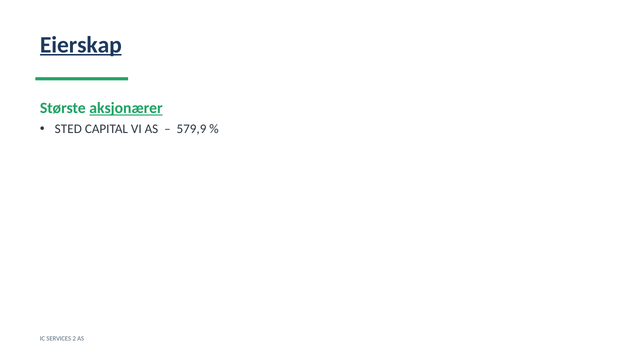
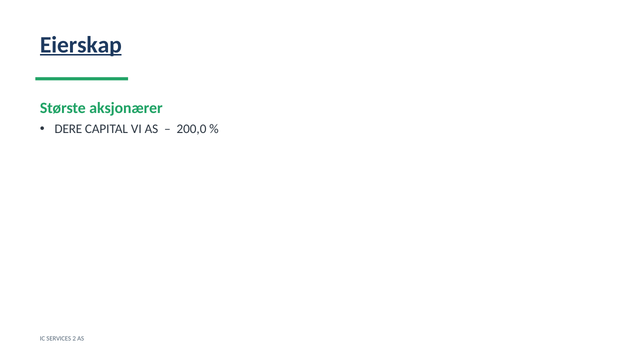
aksjonærer underline: present -> none
STED: STED -> DERE
579,9: 579,9 -> 200,0
